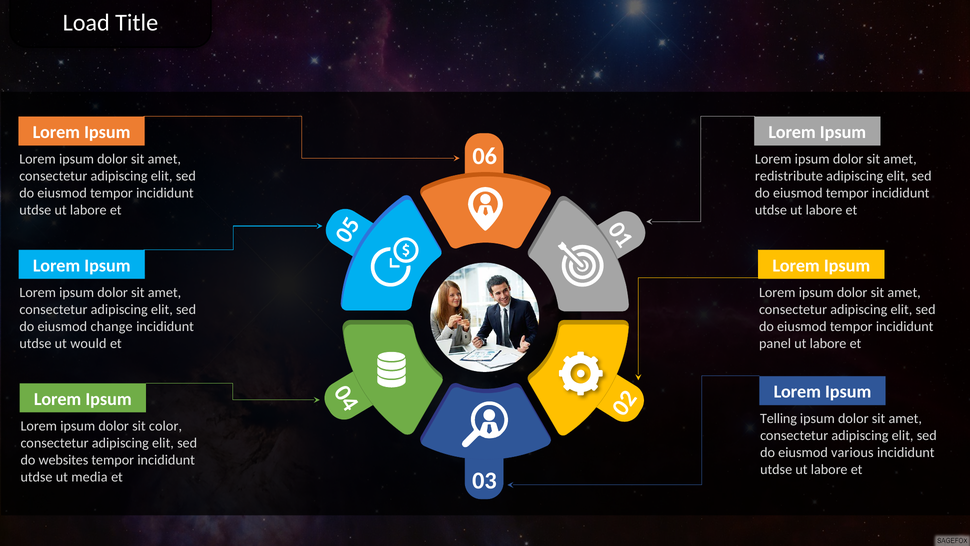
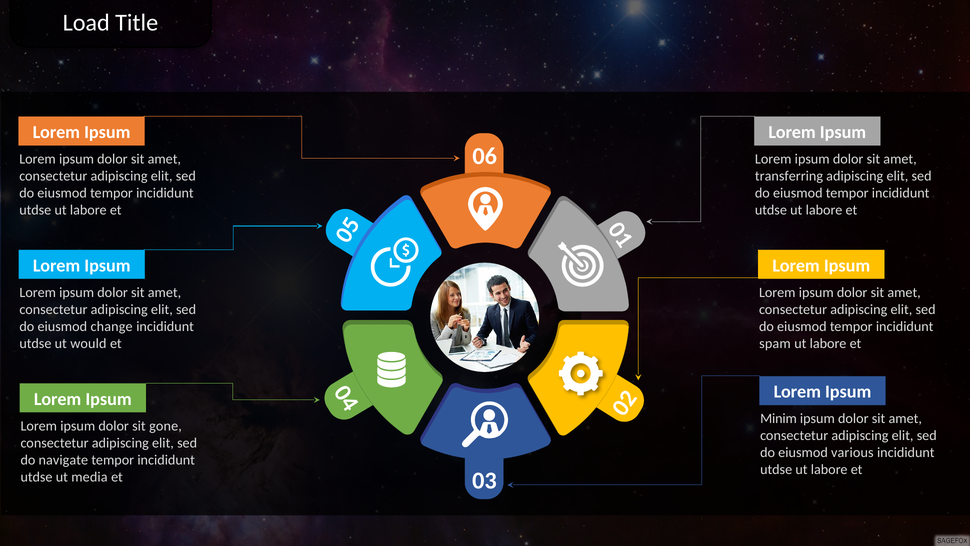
redistribute: redistribute -> transferring
panel: panel -> spam
Telling: Telling -> Minim
color: color -> gone
websites: websites -> navigate
